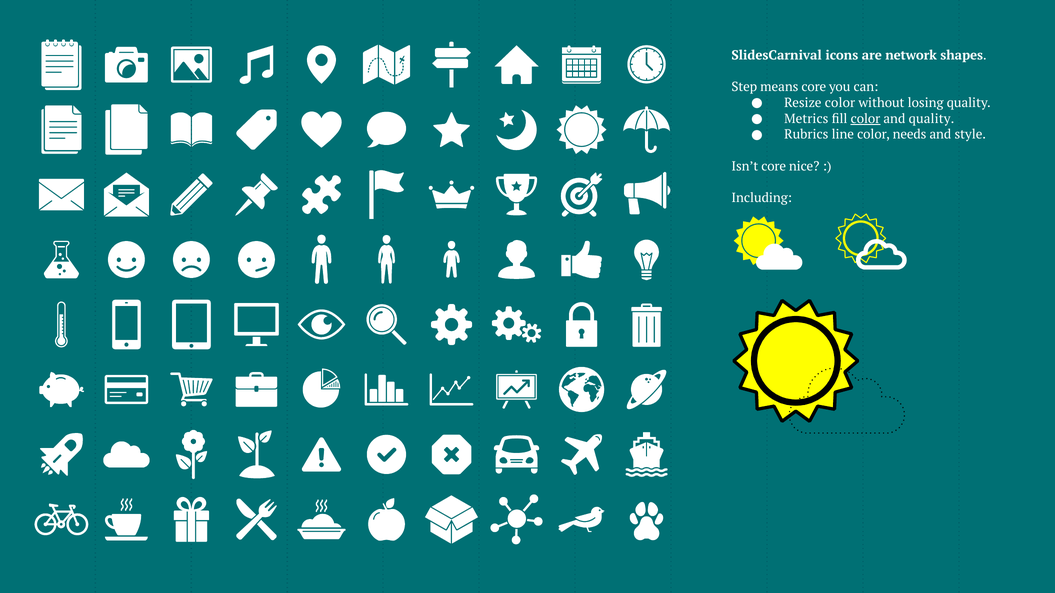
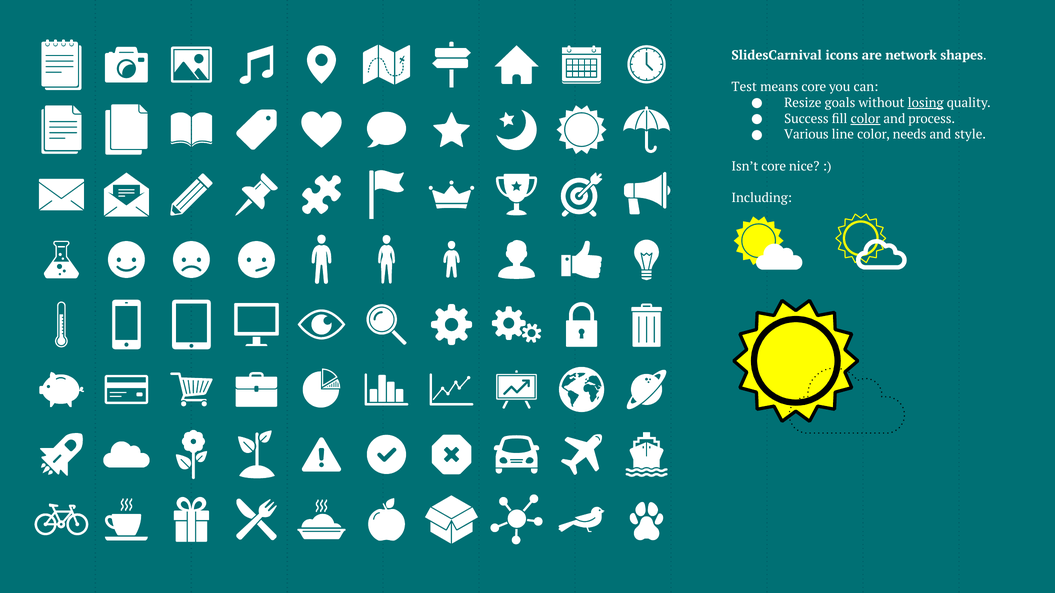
Step: Step -> Test
Resize color: color -> goals
losing underline: none -> present
Metrics: Metrics -> Success
and quality: quality -> process
Rubrics: Rubrics -> Various
